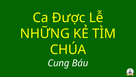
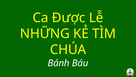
Cung: Cung -> Bánh
